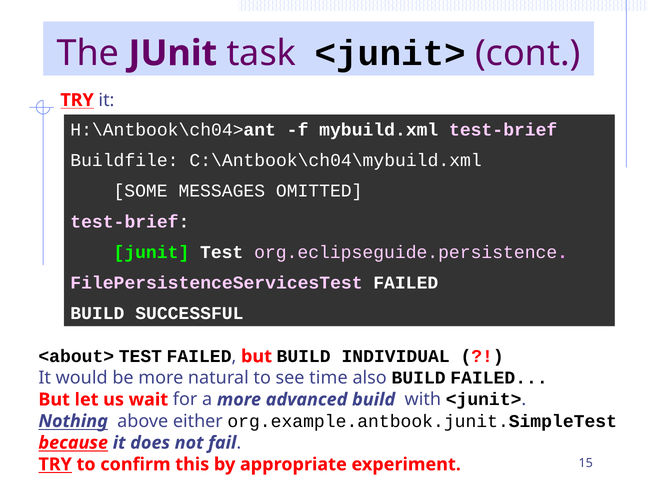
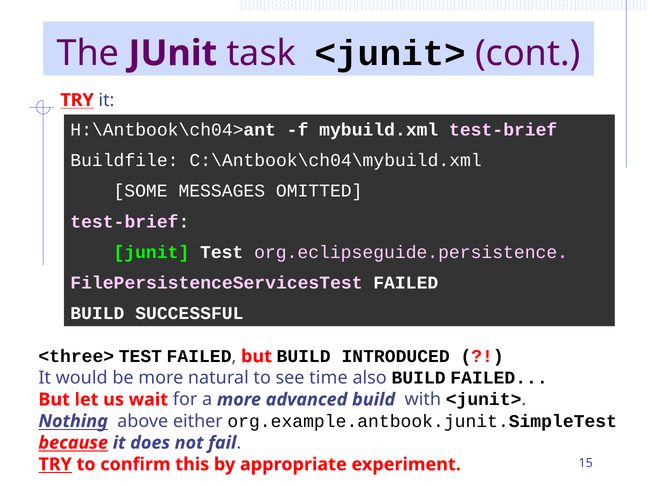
<about>: <about> -> <three>
INDIVIDUAL: INDIVIDUAL -> INTRODUCED
